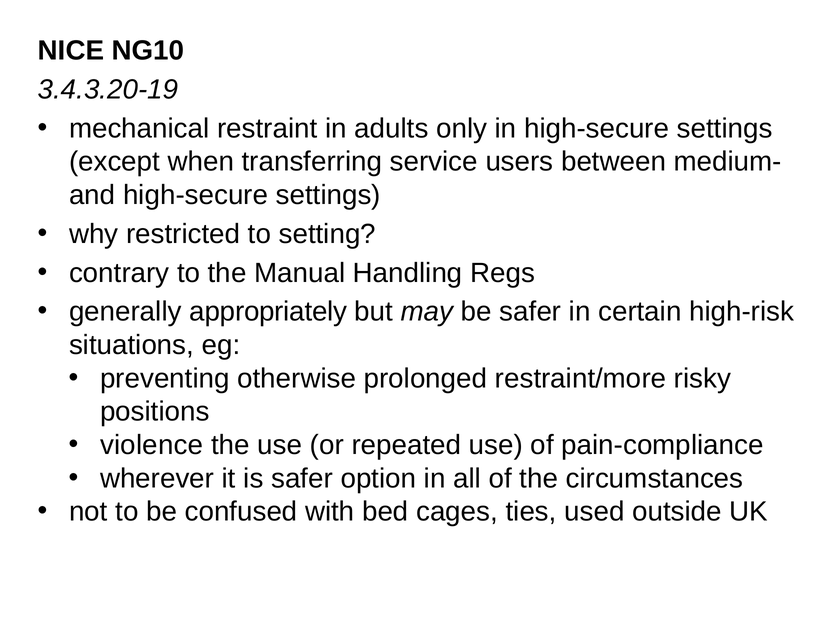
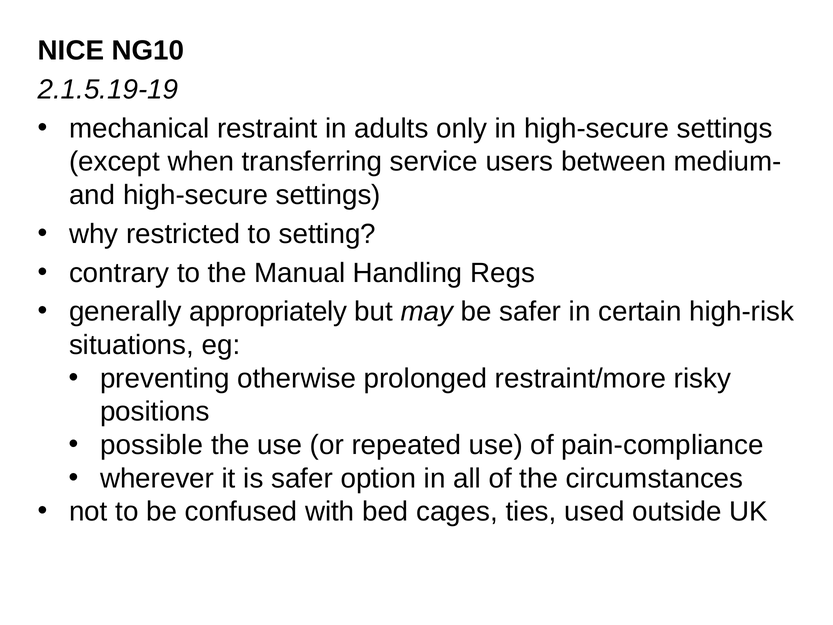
3.4.3.20-19: 3.4.3.20-19 -> 2.1.5.19-19
violence: violence -> possible
